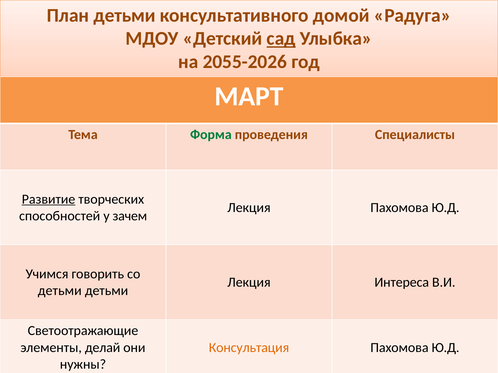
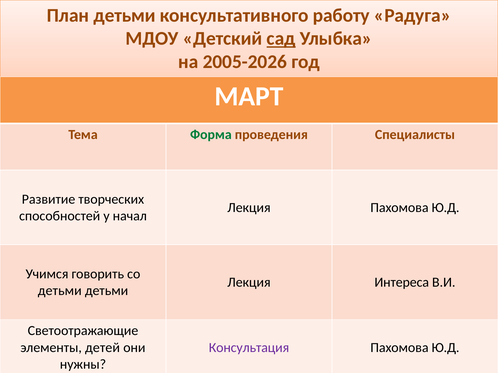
домой: домой -> работу
2055-2026: 2055-2026 -> 2005-2026
Развитие underline: present -> none
зачем: зачем -> начал
делай: делай -> детей
Консультация colour: orange -> purple
